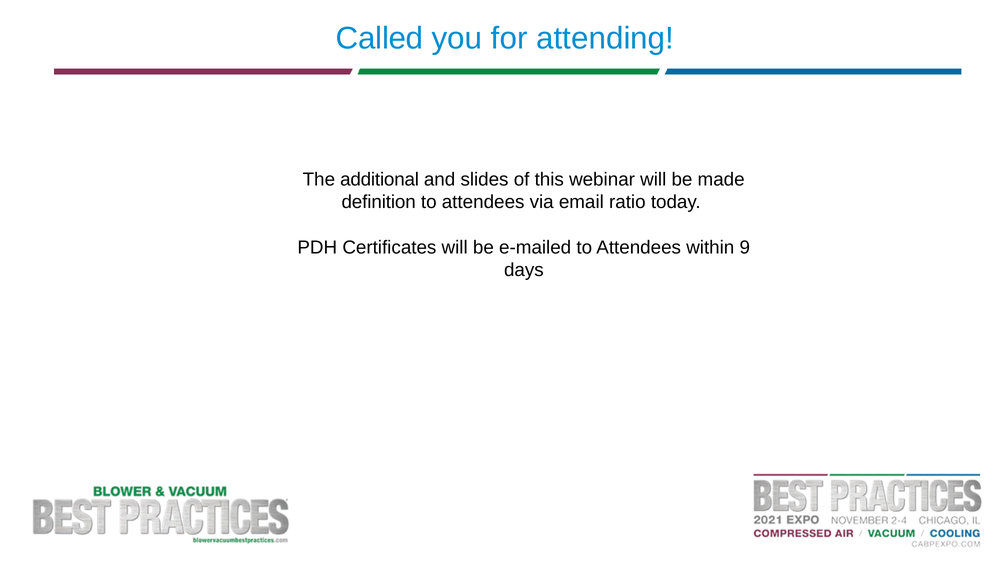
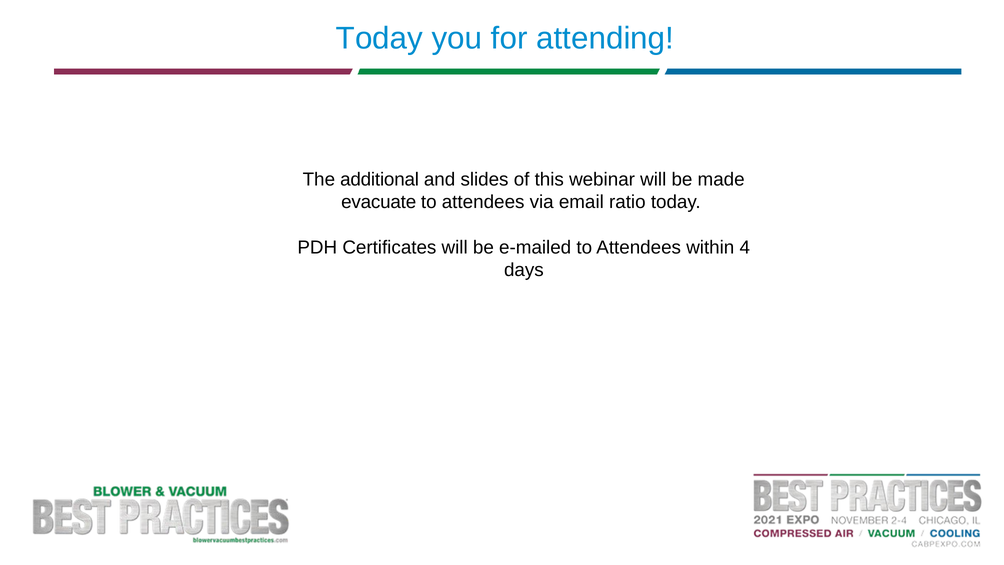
Called at (380, 39): Called -> Today
definition: definition -> evacuate
9: 9 -> 4
